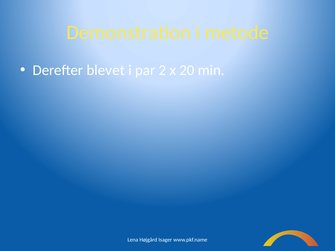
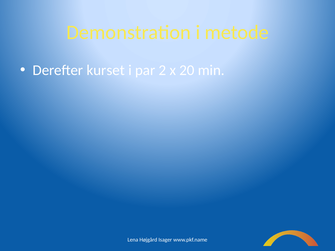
blevet: blevet -> kurset
